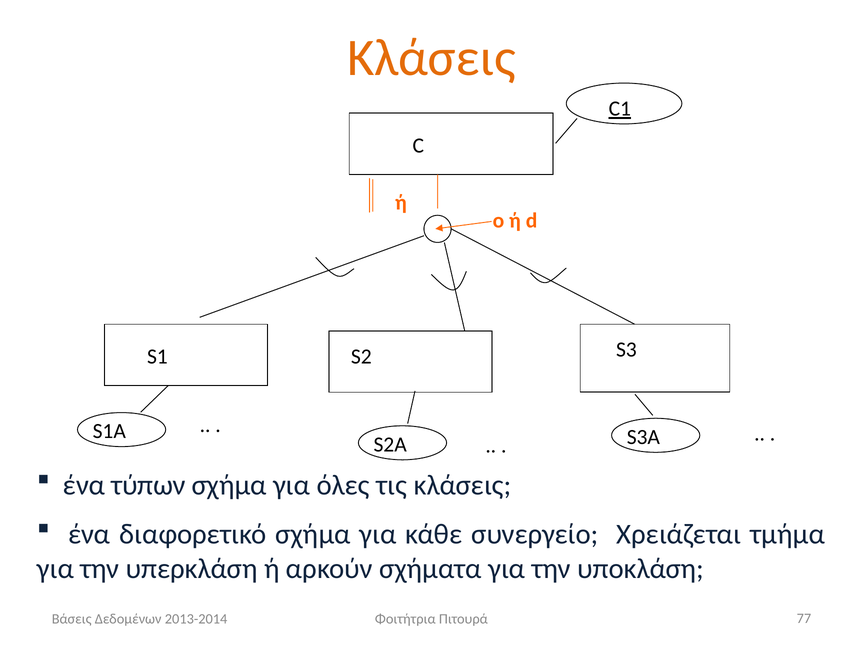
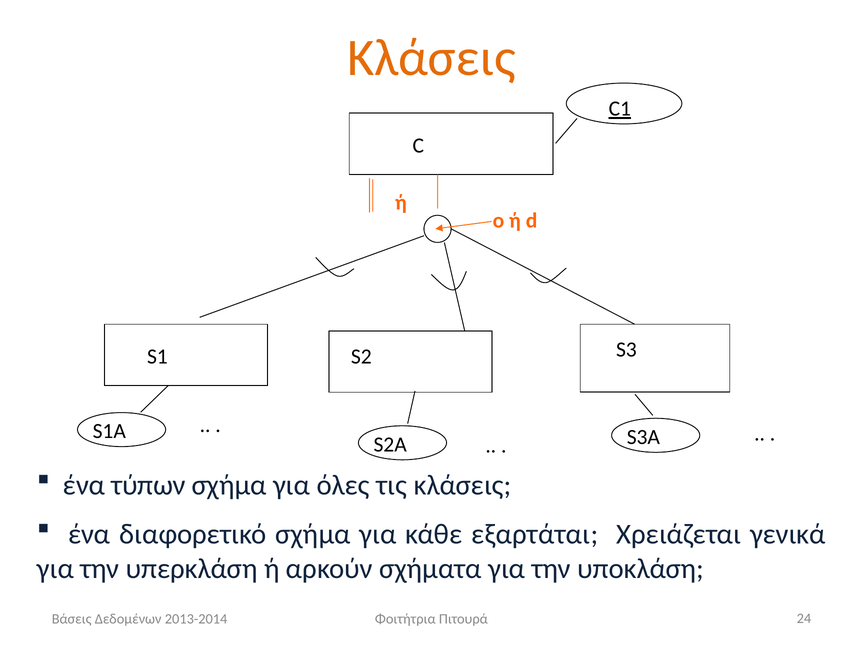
συνεργείο: συνεργείο -> εξαρτάται
τμήμα: τμήμα -> γενικά
77: 77 -> 24
